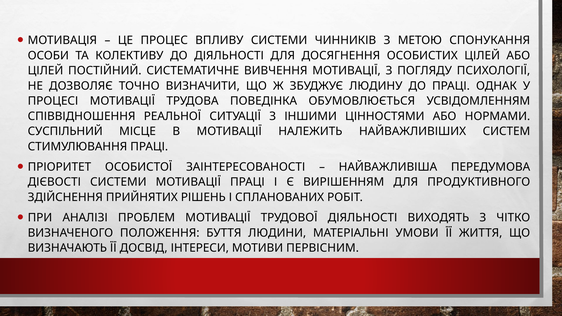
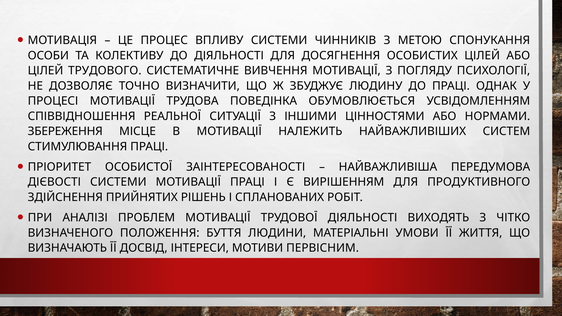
ПОСТІЙНИЙ: ПОСТІЙНИЙ -> ТРУДОВОГО
СУСПІЛЬНИЙ: СУСПІЛЬНИЙ -> ЗБЕРЕЖЕННЯ
